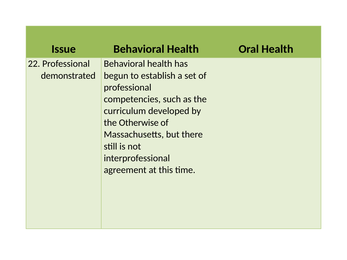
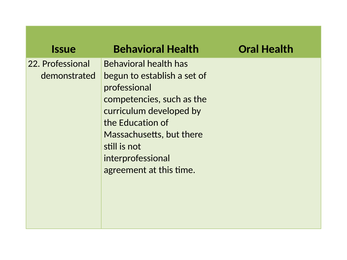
Otherwise: Otherwise -> Education
